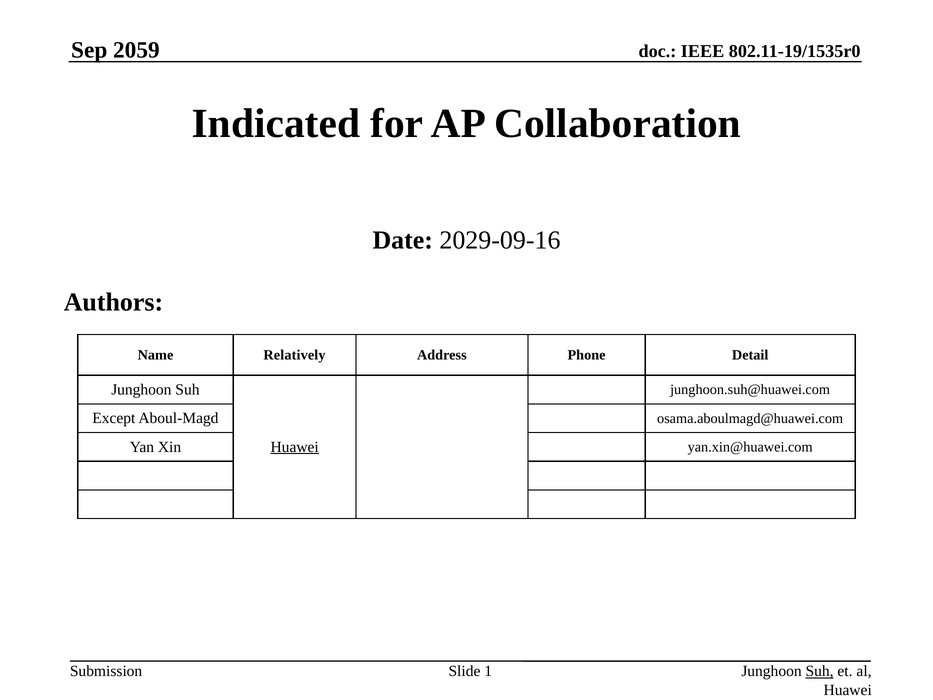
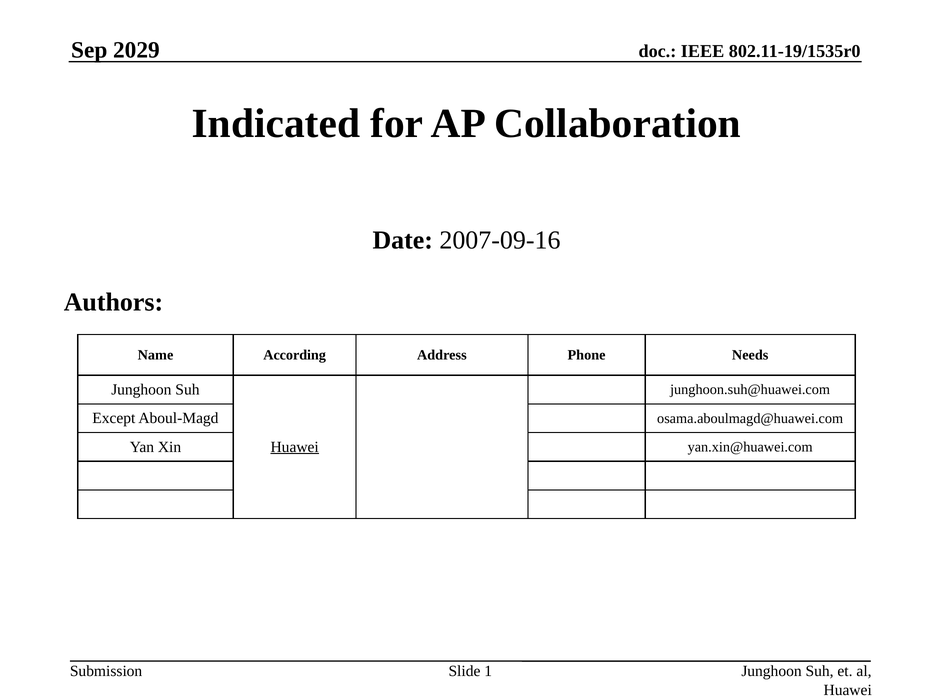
2059: 2059 -> 2029
2029-09-16: 2029-09-16 -> 2007-09-16
Relatively: Relatively -> According
Detail: Detail -> Needs
Suh at (820, 671) underline: present -> none
